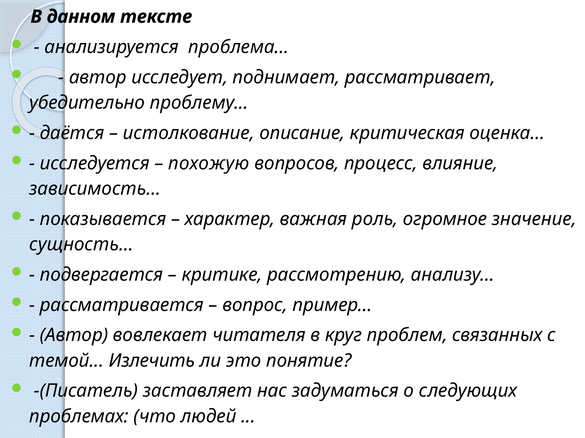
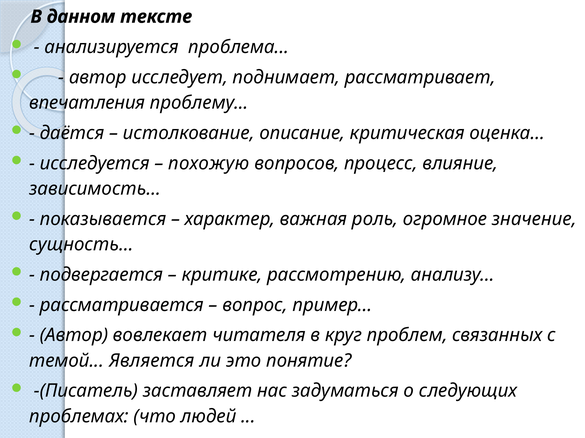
убедительно: убедительно -> впечатления
Излечить: Излечить -> Является
